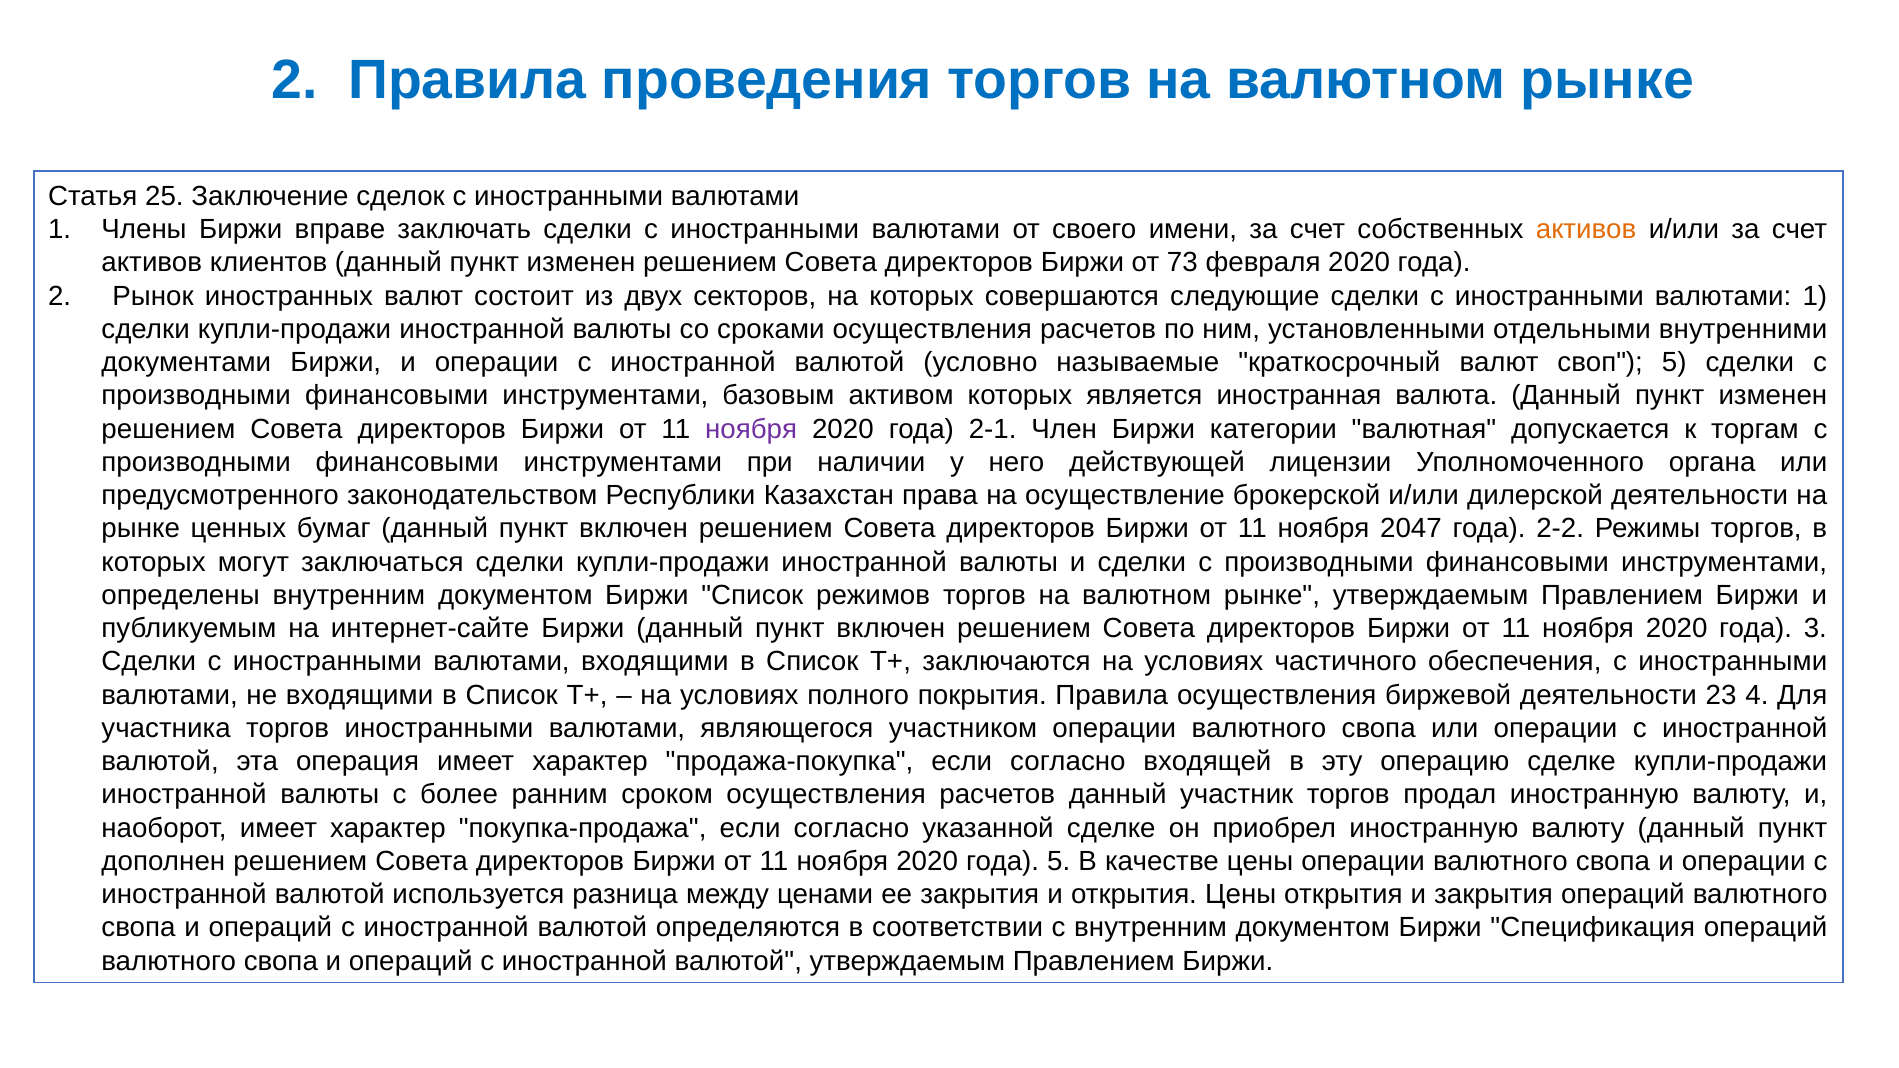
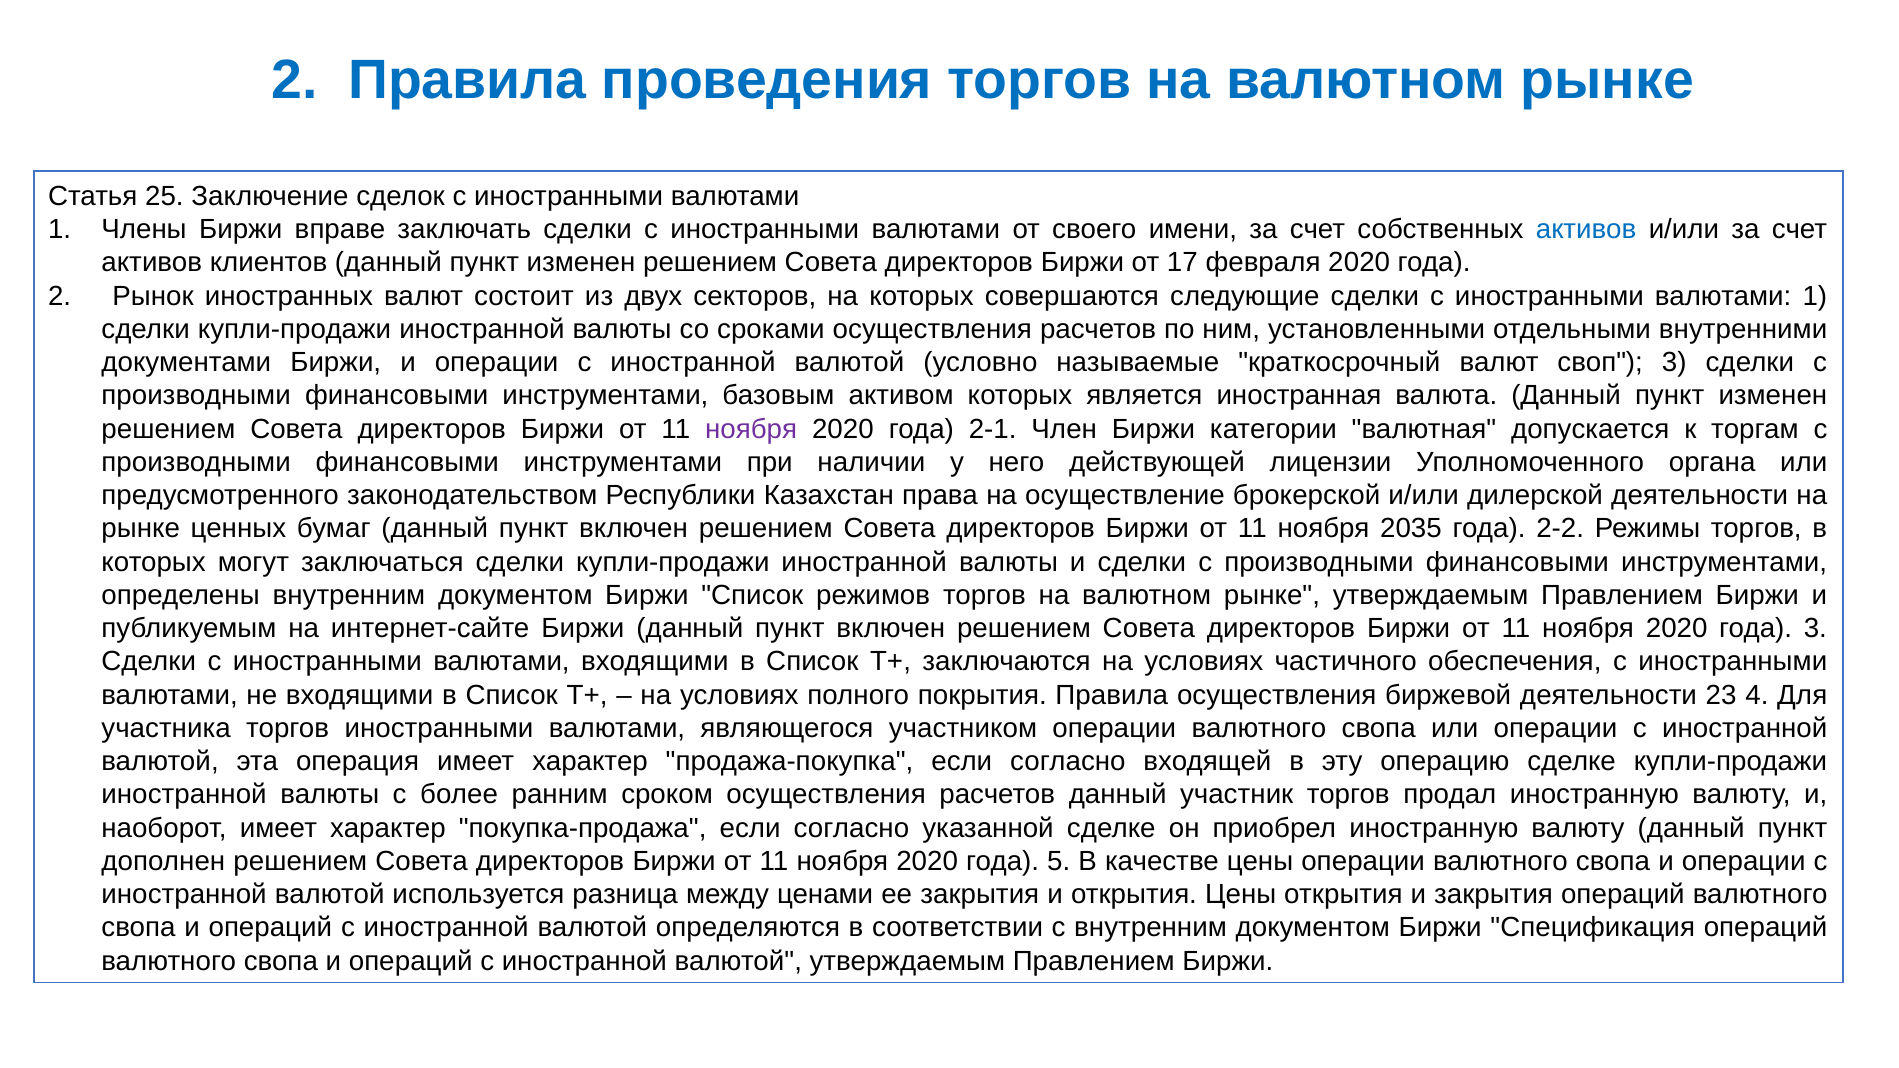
активов at (1586, 230) colour: orange -> blue
73: 73 -> 17
своп 5: 5 -> 3
2047: 2047 -> 2035
